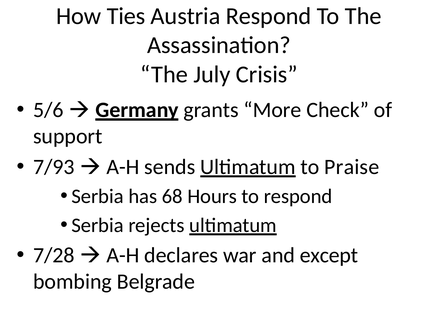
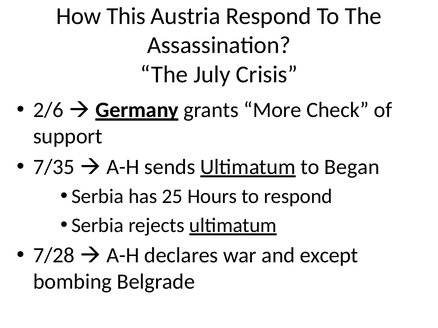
Ties: Ties -> This
5/6: 5/6 -> 2/6
7/93: 7/93 -> 7/35
Praise: Praise -> Began
68: 68 -> 25
